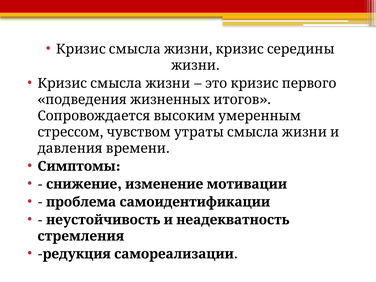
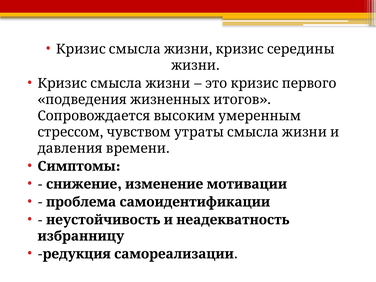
стремления: стремления -> избранницу
